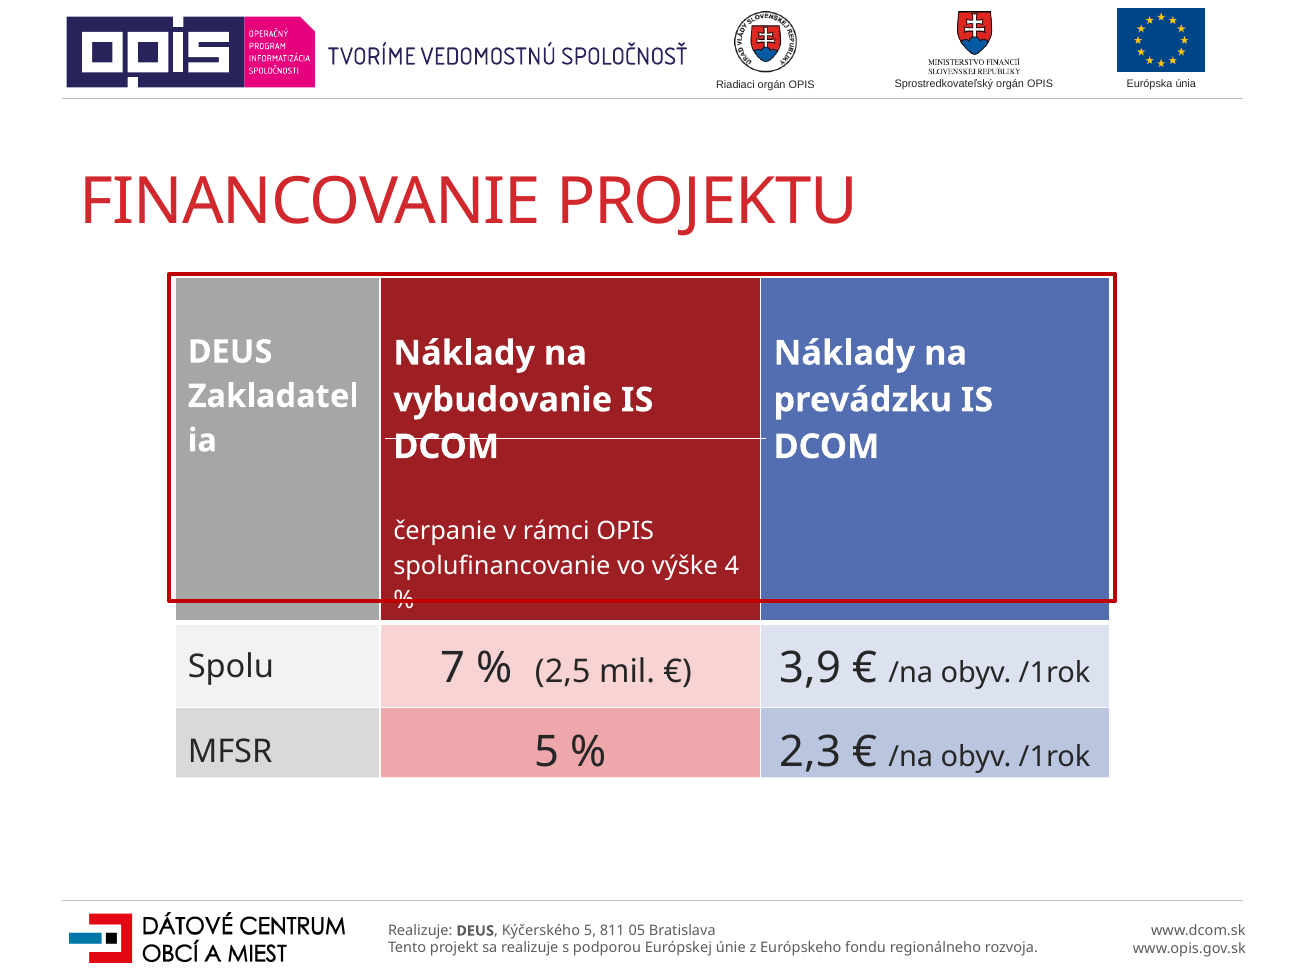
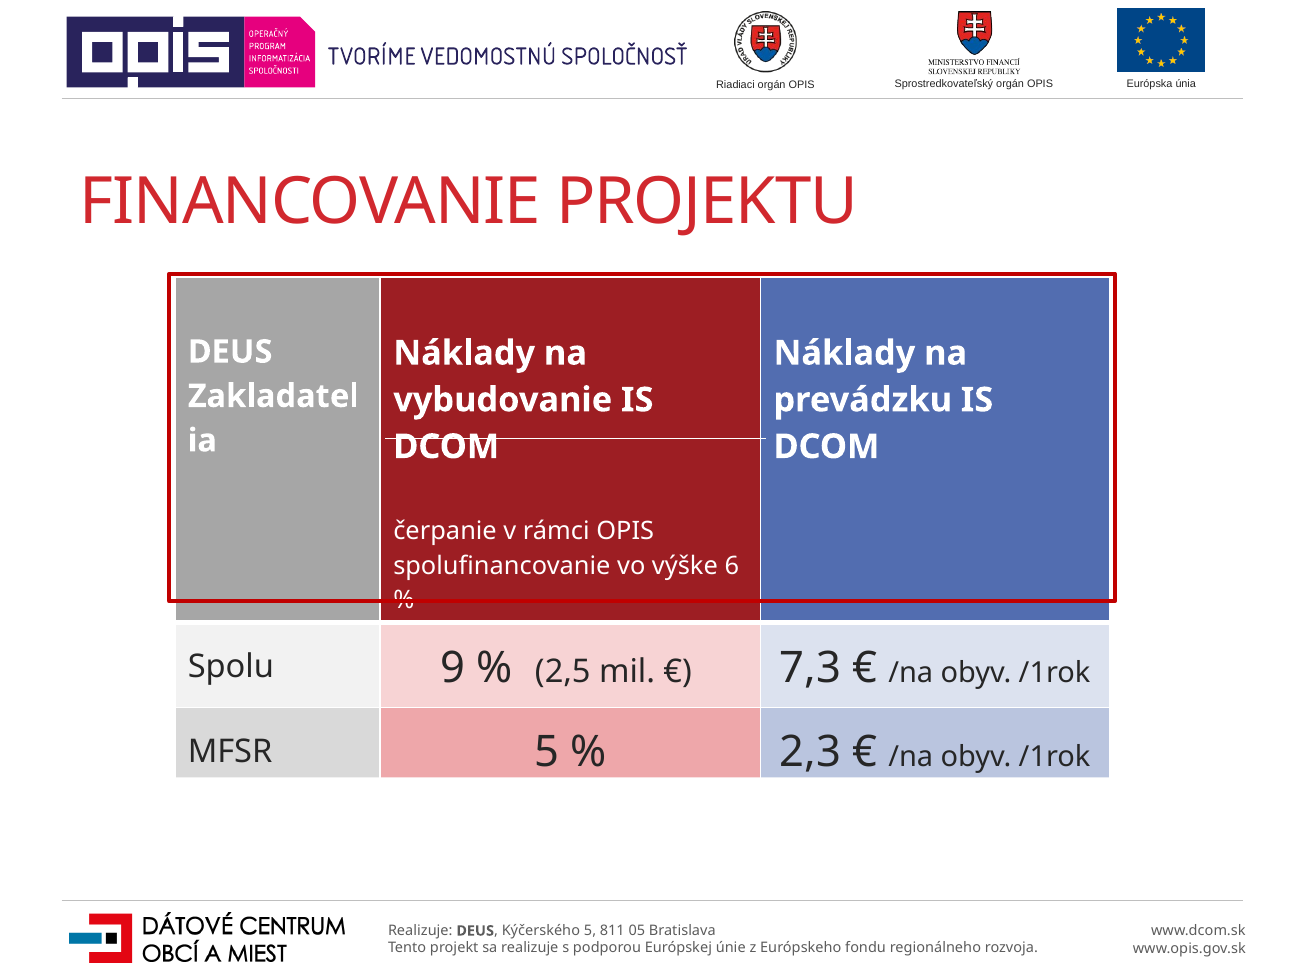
4: 4 -> 6
7: 7 -> 9
3,9: 3,9 -> 7,3
